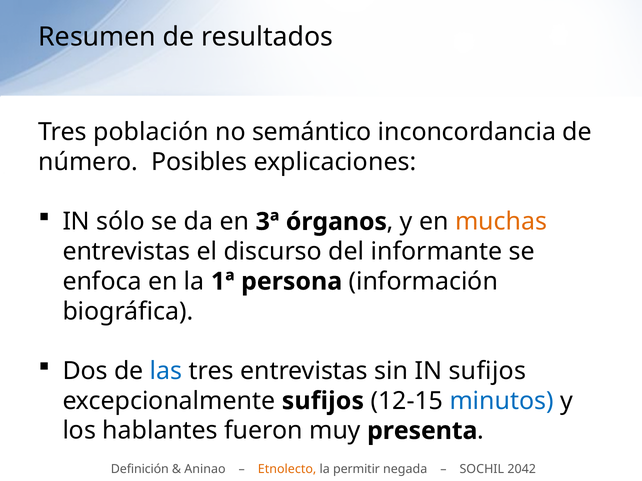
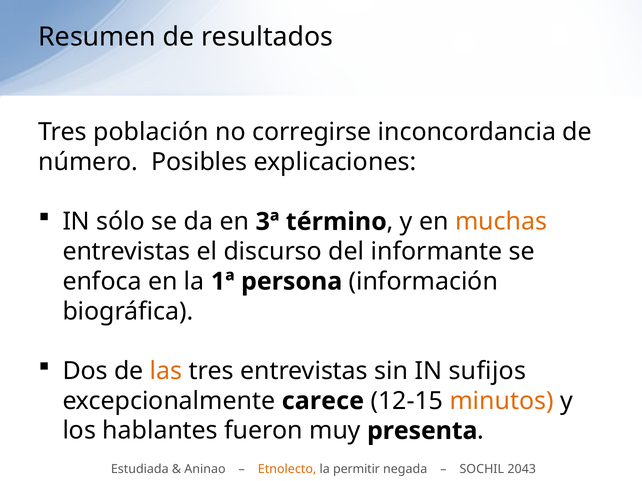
semántico: semántico -> corregirse
órganos: órganos -> término
las colour: blue -> orange
excepcionalmente sufijos: sufijos -> carece
minutos colour: blue -> orange
Definición: Definición -> Estudiada
2042: 2042 -> 2043
